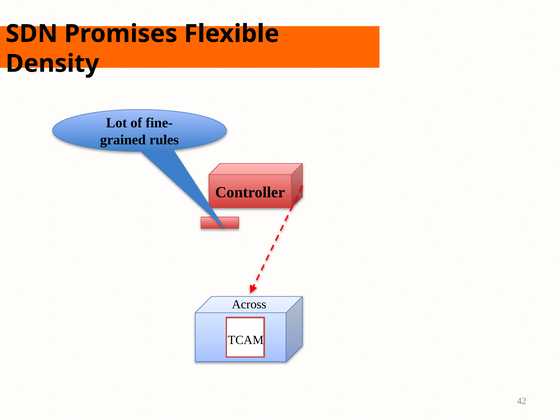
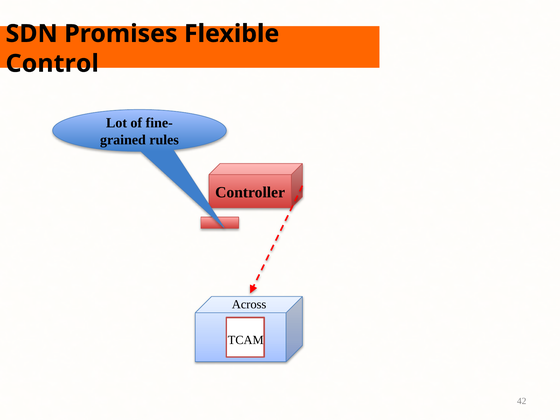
Density: Density -> Control
